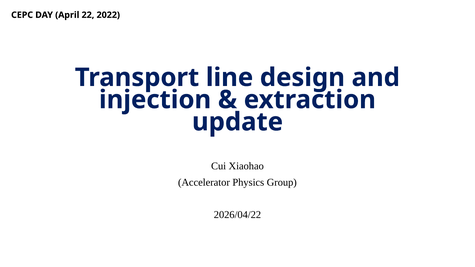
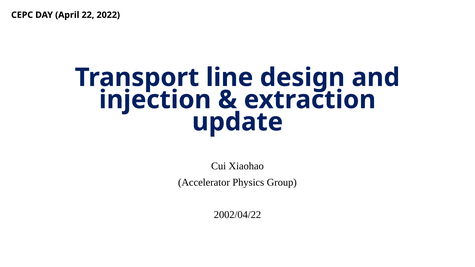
2026/04/22: 2026/04/22 -> 2002/04/22
